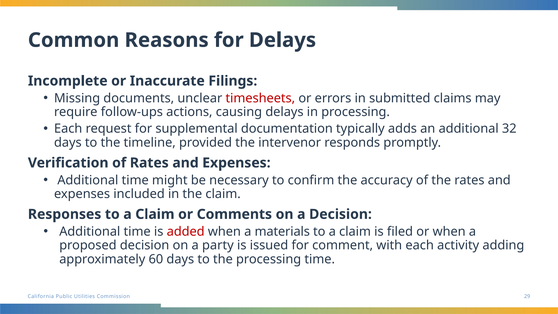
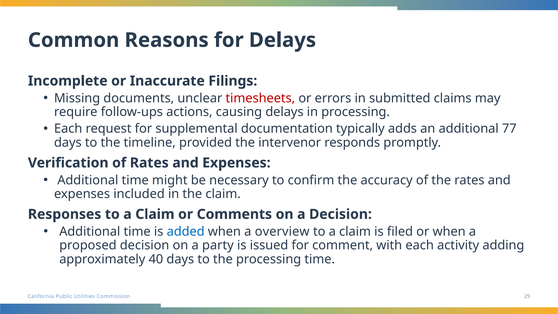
32: 32 -> 77
added colour: red -> blue
materials: materials -> overview
60: 60 -> 40
